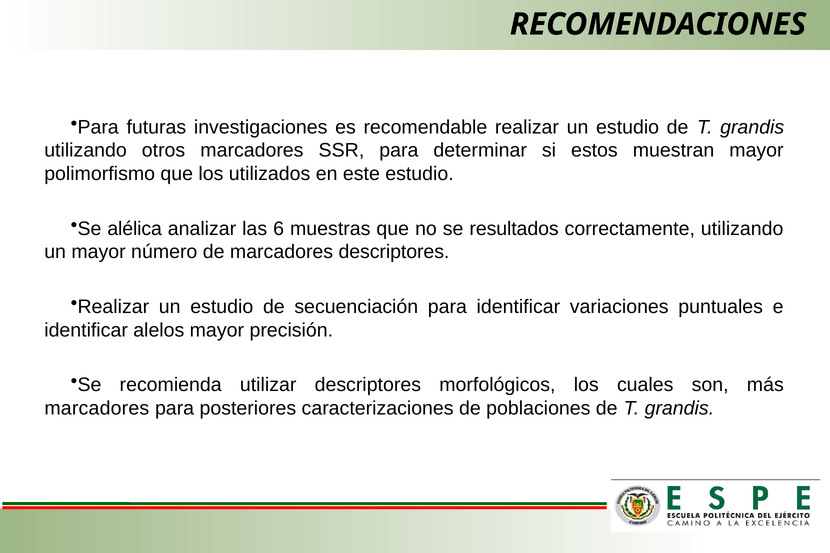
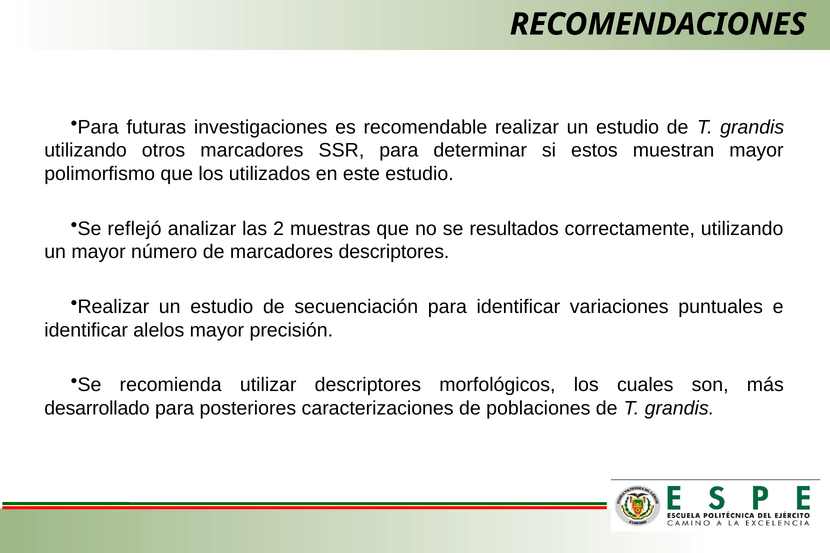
alélica: alélica -> reflejó
6: 6 -> 2
marcadores at (97, 408): marcadores -> desarrollado
